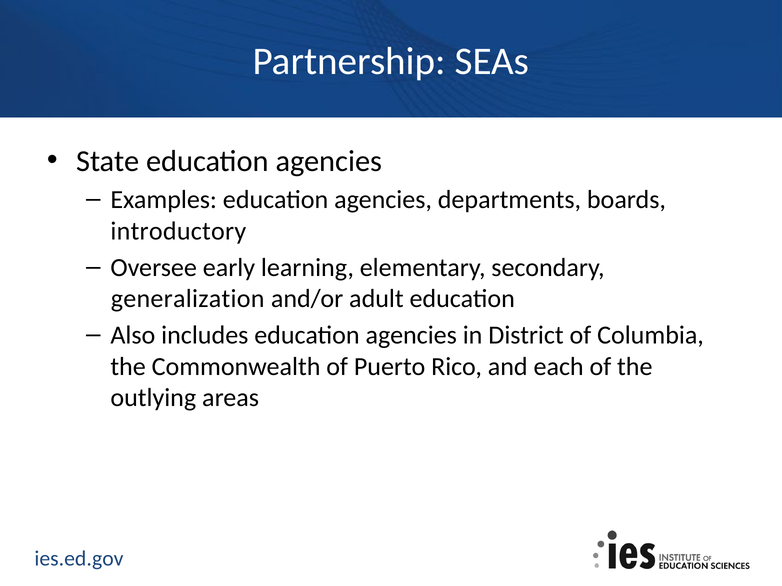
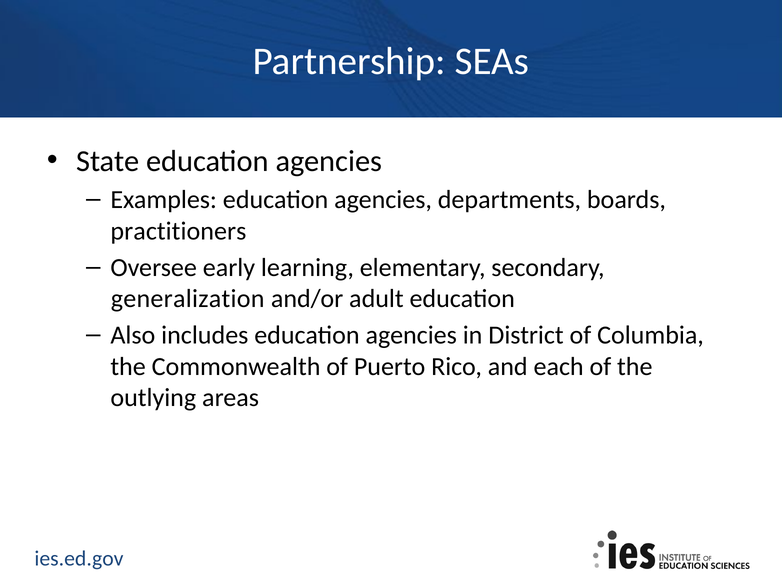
introductory: introductory -> practitioners
